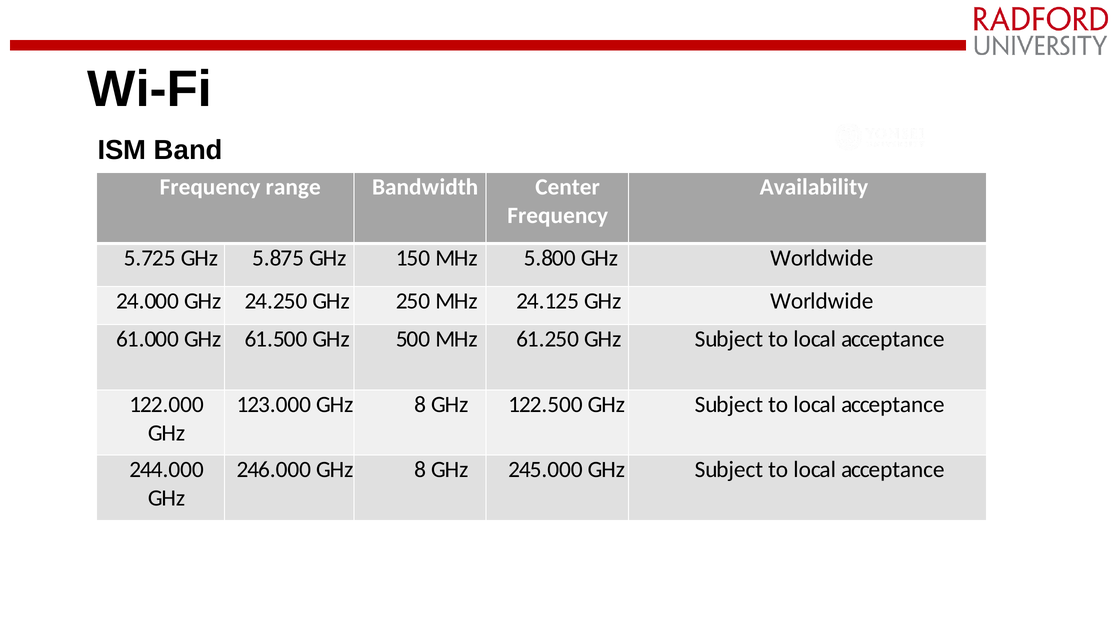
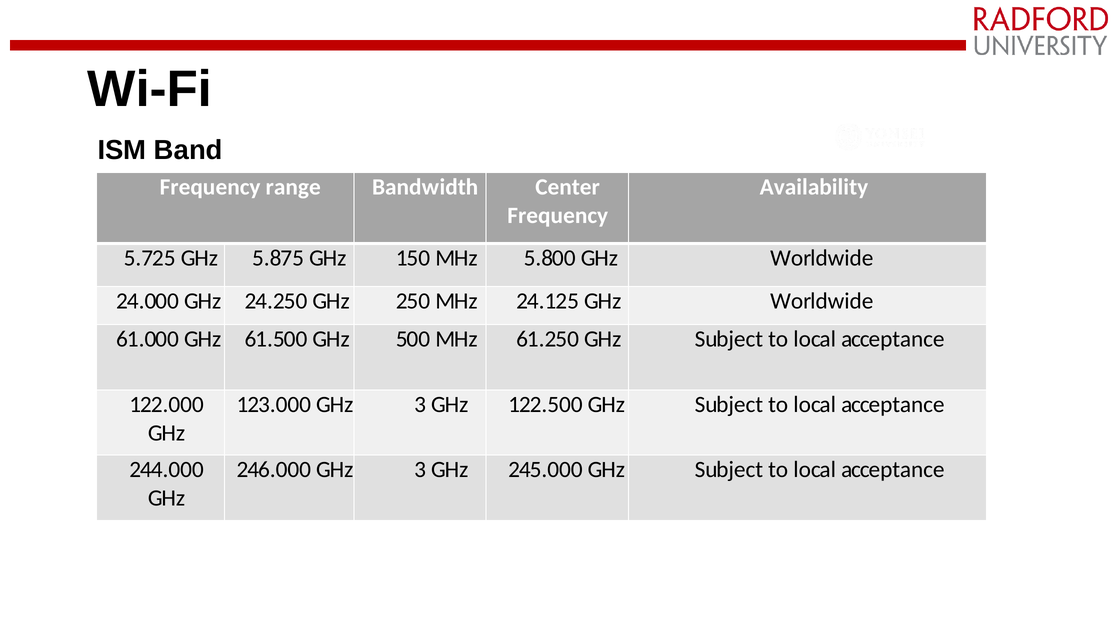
123.000 GHz 8: 8 -> 3
246.000 GHz 8: 8 -> 3
